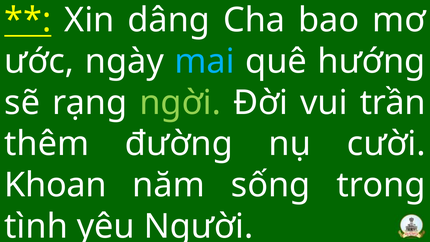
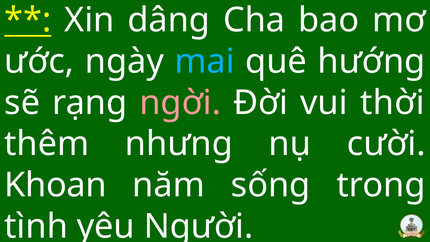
ngời colour: light green -> pink
trần: trần -> thời
đường: đường -> nhưng
